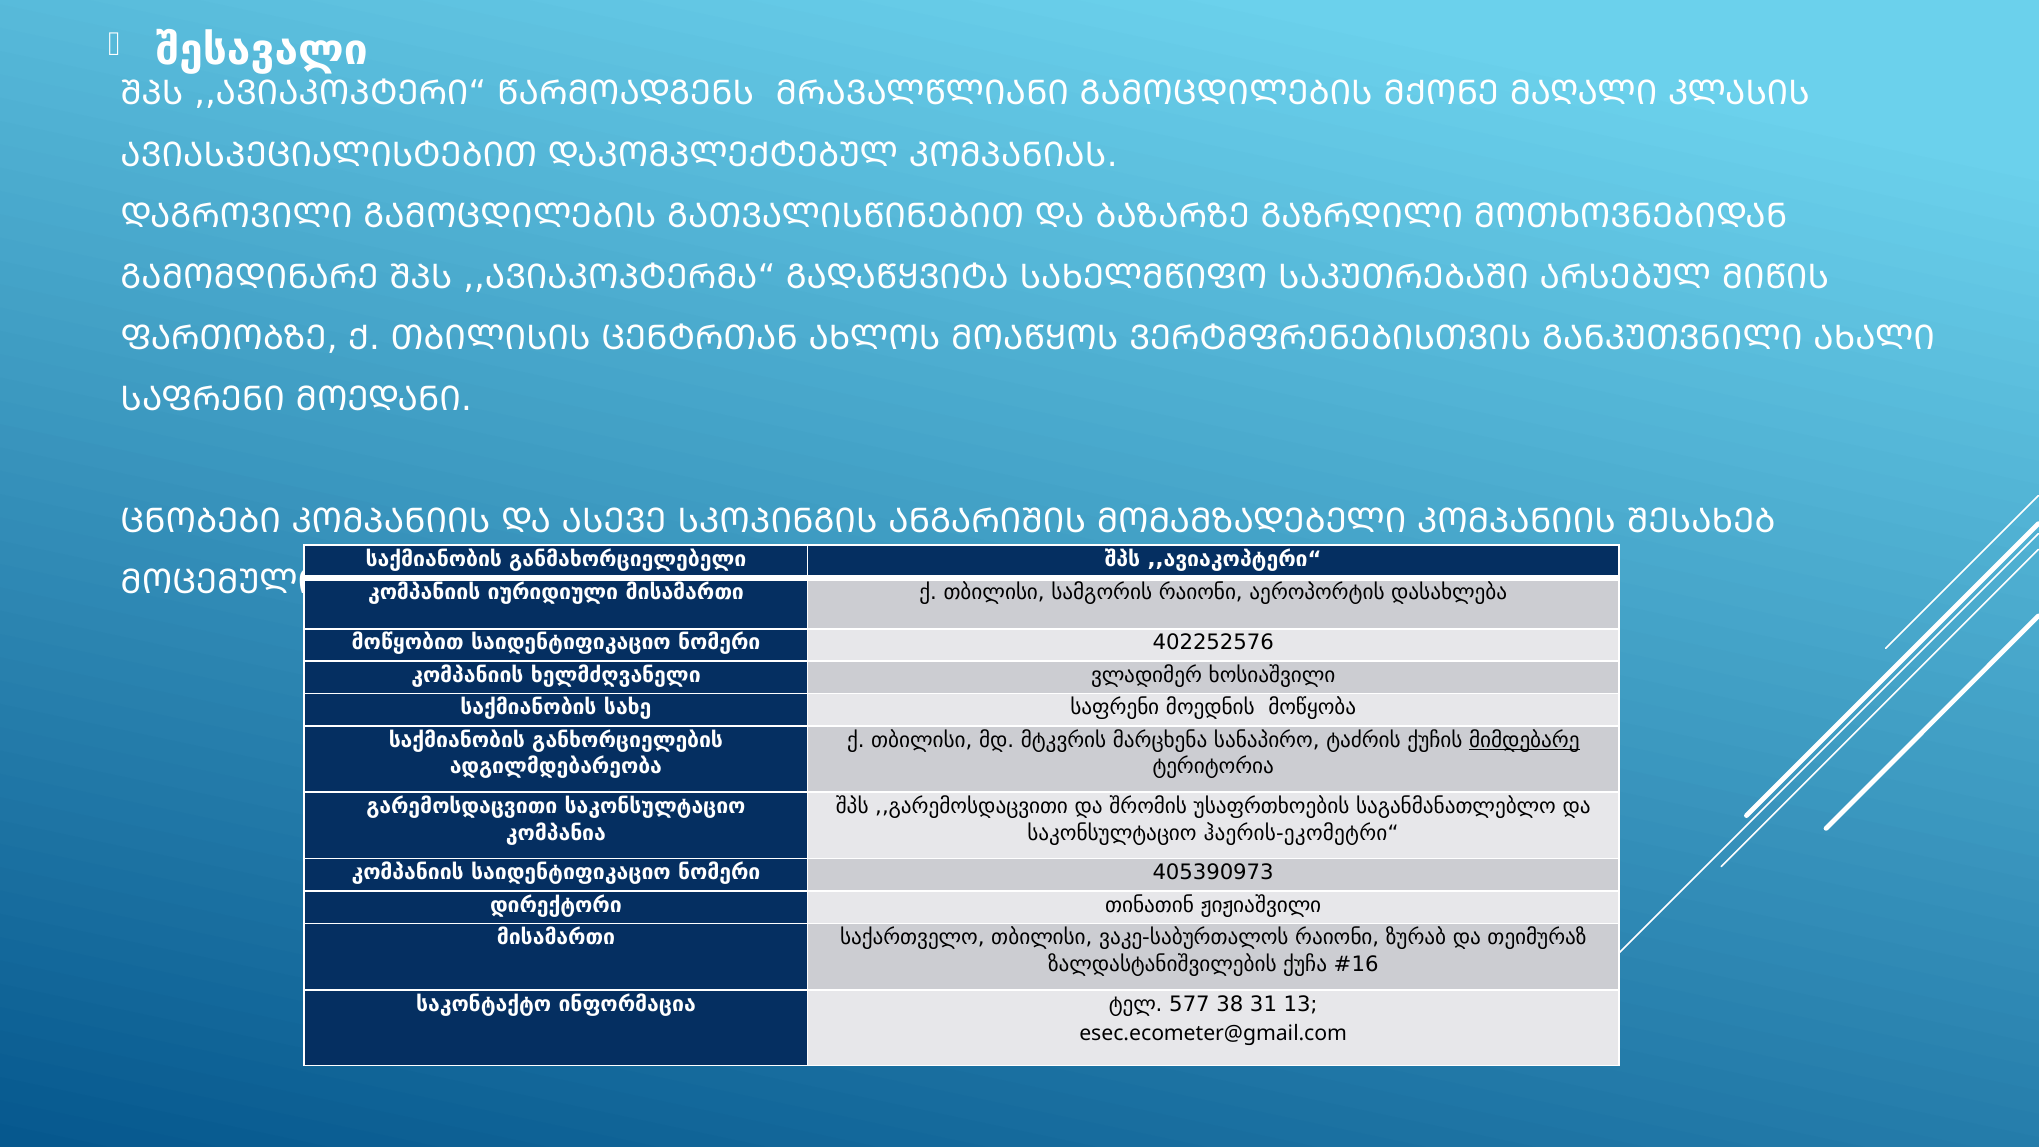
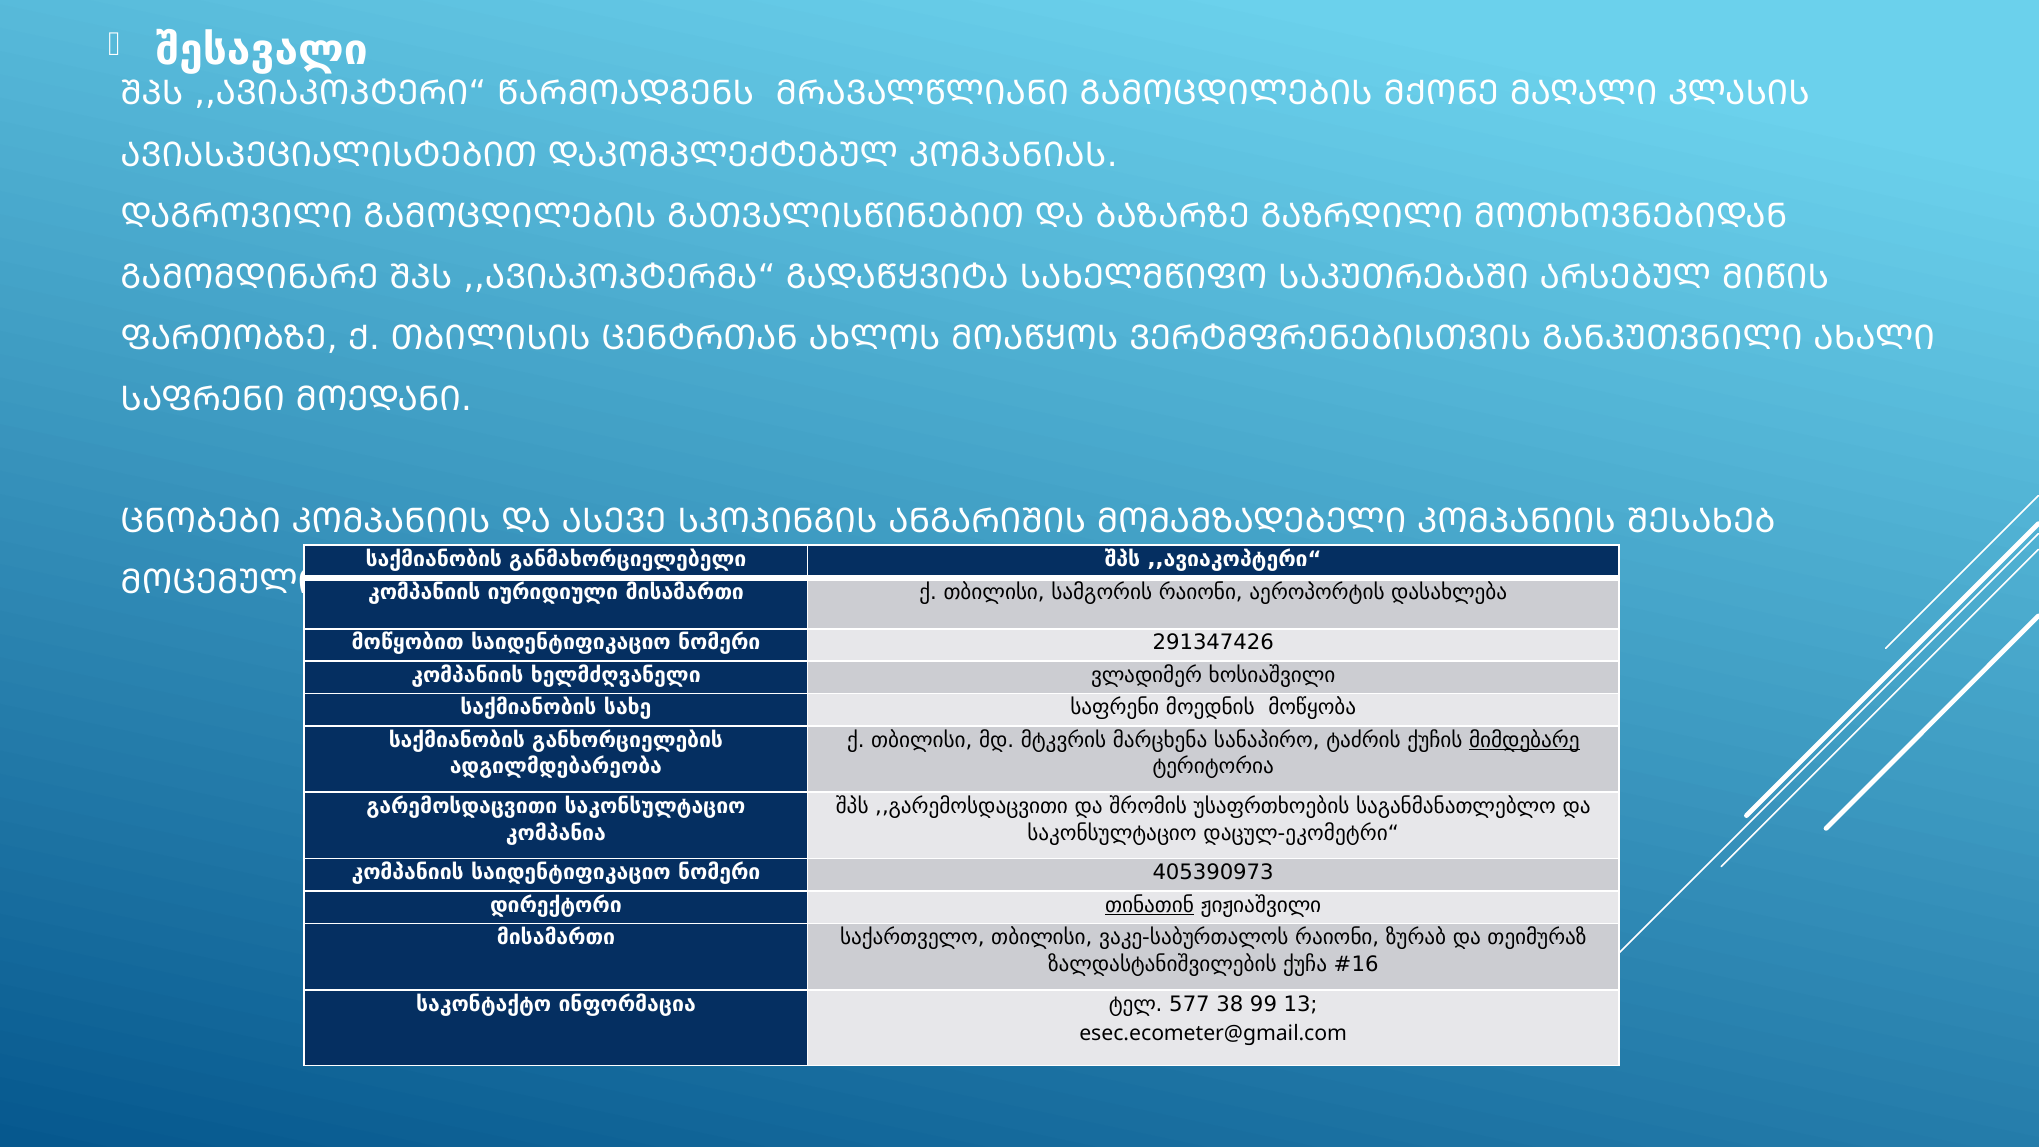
402252576: 402252576 -> 291347426
ჰაერის-ეკომეტრი“: ჰაერის-ეკომეტრი“ -> დაცულ-ეკომეტრი“
თინათინ underline: none -> present
31: 31 -> 99
